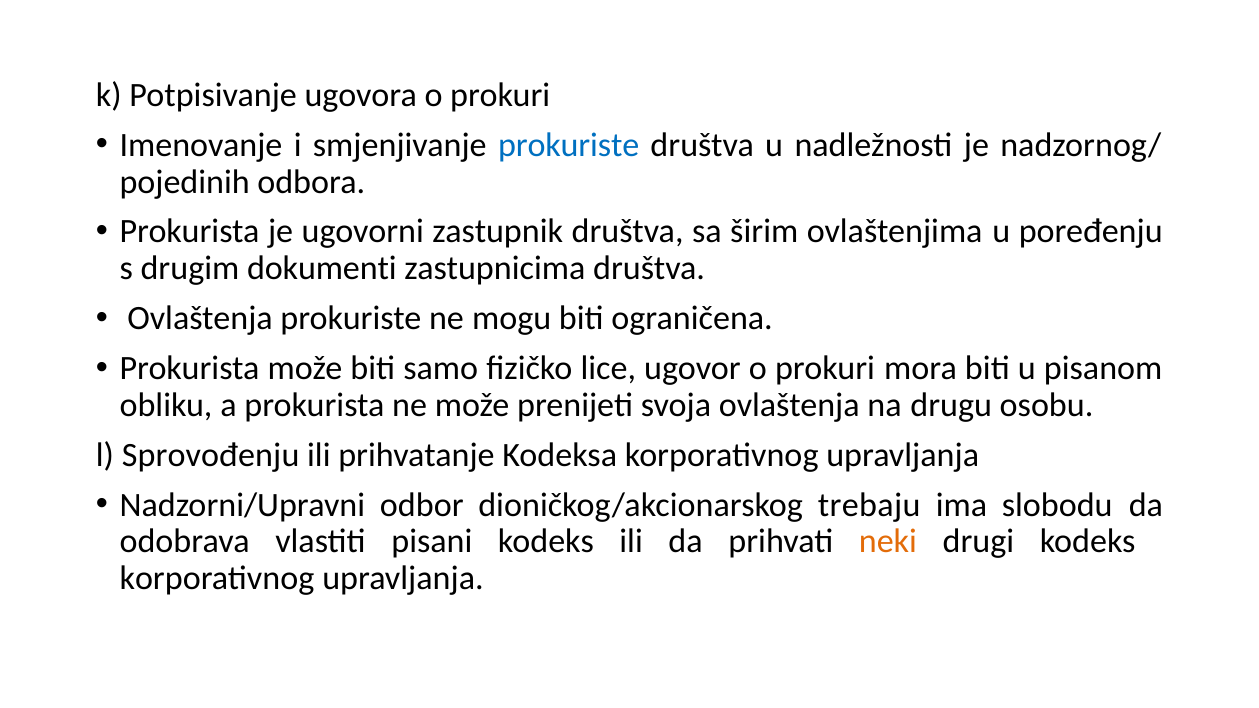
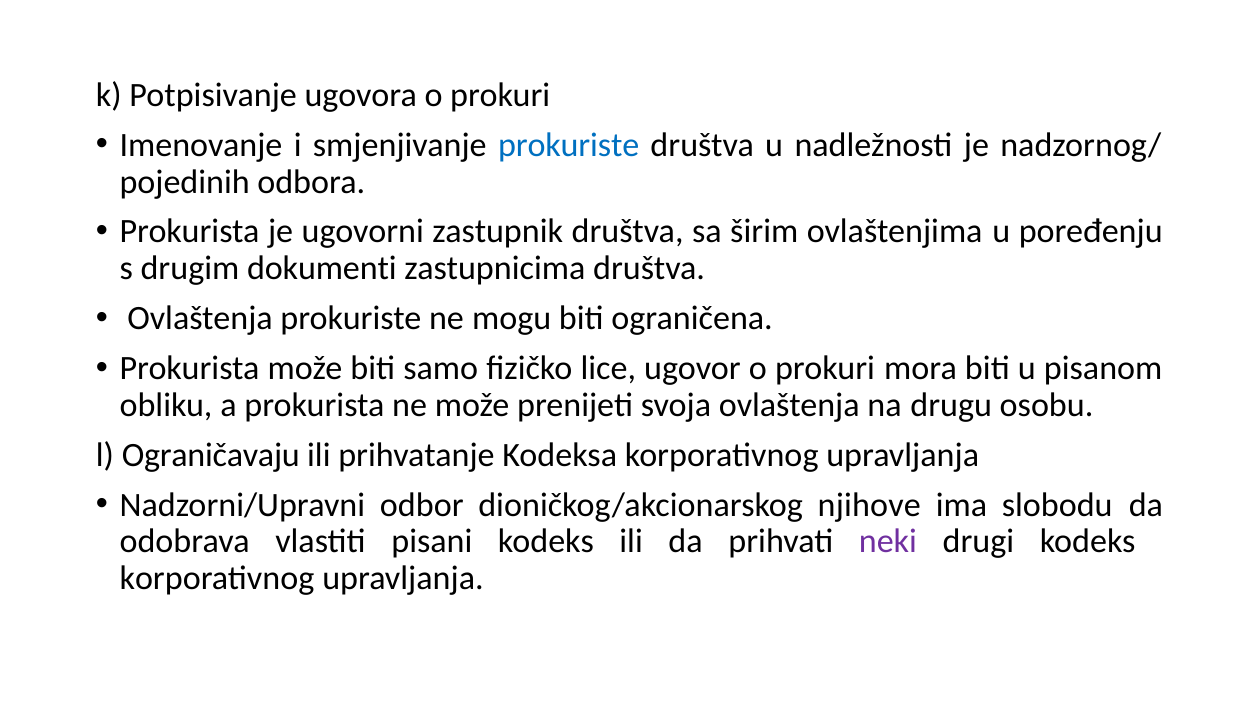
Sprovođenju: Sprovođenju -> Ograničavaju
trebaju: trebaju -> njihove
neki colour: orange -> purple
